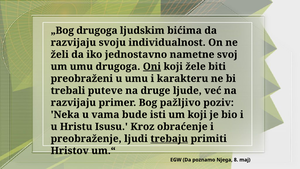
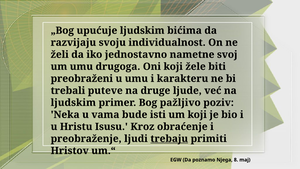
„Bog drugoga: drugoga -> upućuje
Oni underline: present -> none
razvijaju at (73, 102): razvijaju -> ljudskim
